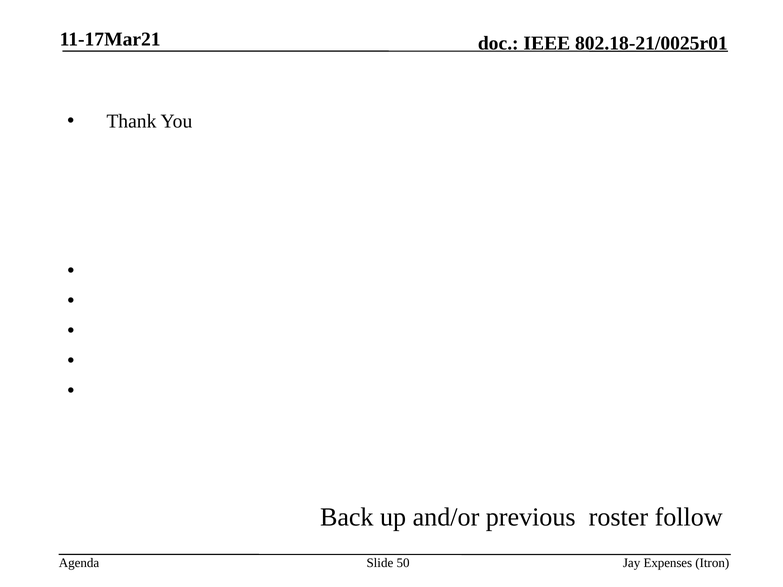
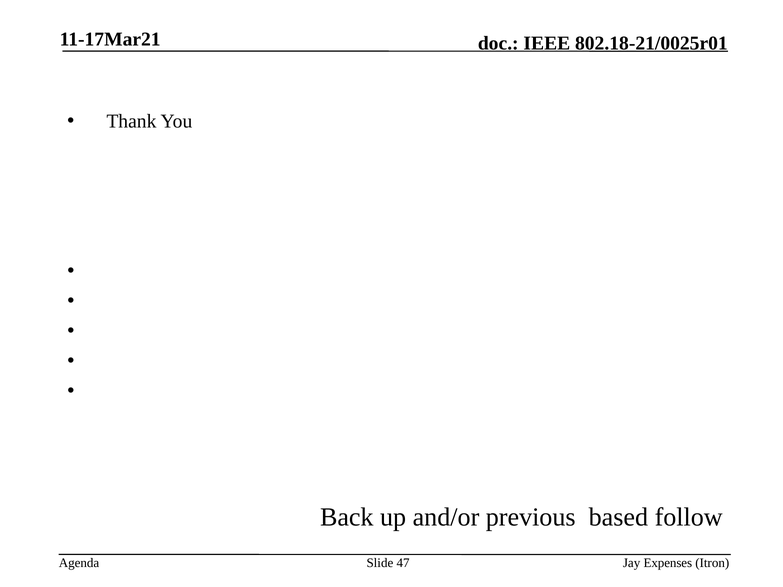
roster: roster -> based
50: 50 -> 47
